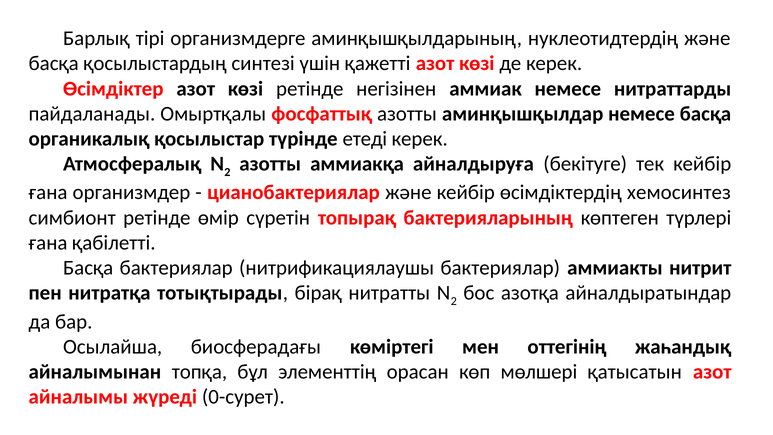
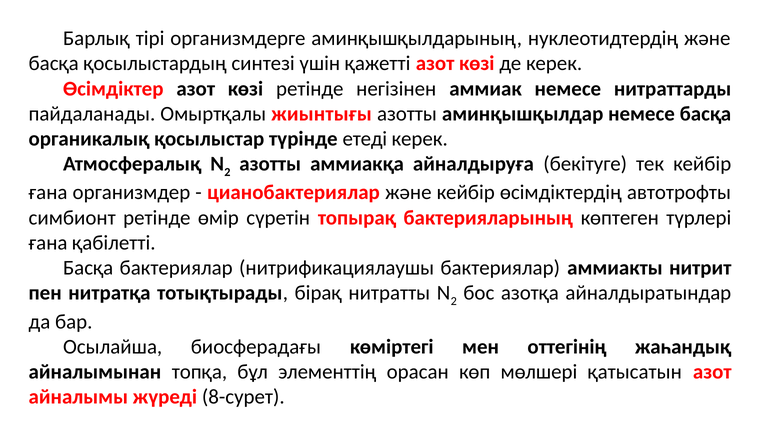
фосфаттық: фосфаттық -> жиынтығы
хемосинтез: хемосинтез -> автотрофты
0-сурет: 0-сурет -> 8-сурет
